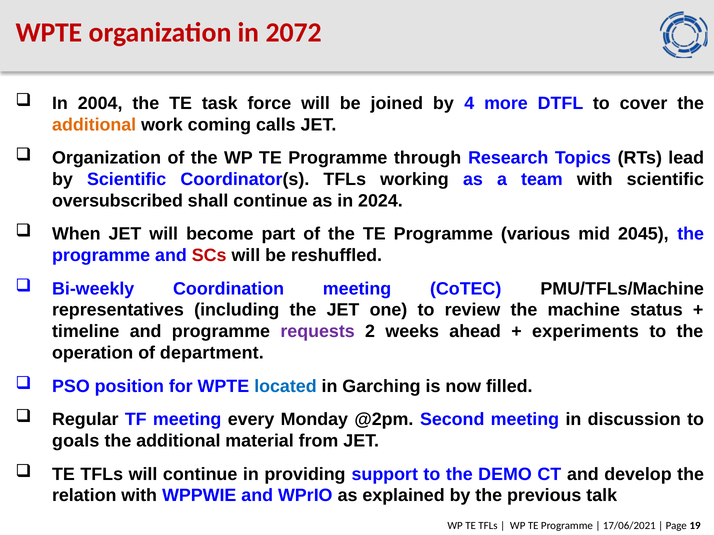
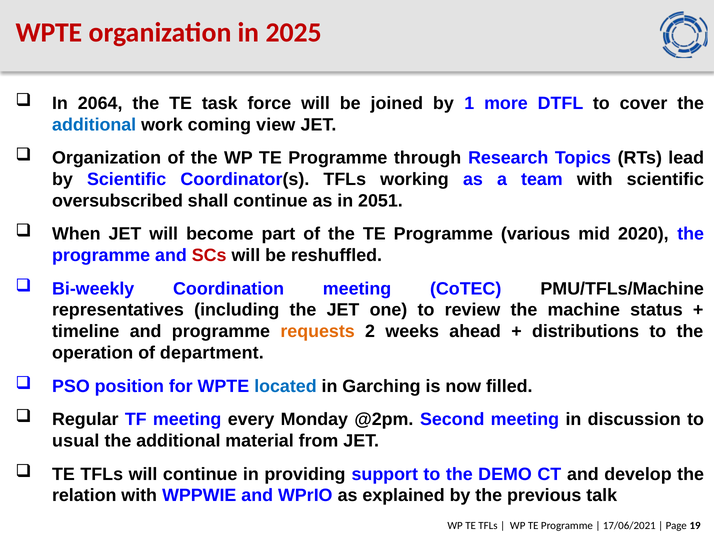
2072: 2072 -> 2025
2004: 2004 -> 2064
4: 4 -> 1
additional at (94, 125) colour: orange -> blue
calls: calls -> view
2024: 2024 -> 2051
2045: 2045 -> 2020
requests colour: purple -> orange
experiments: experiments -> distributions
goals: goals -> usual
